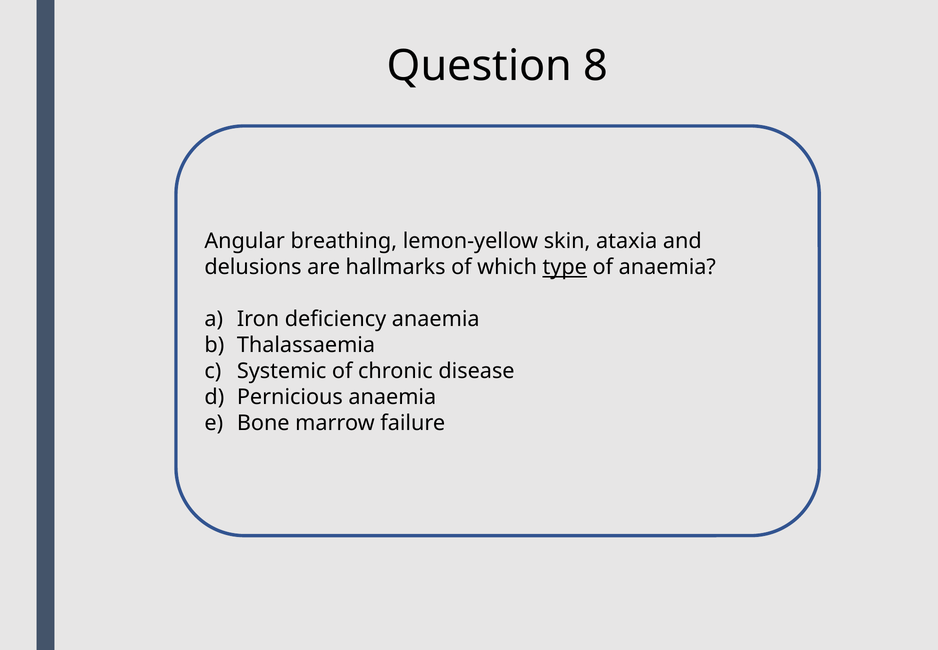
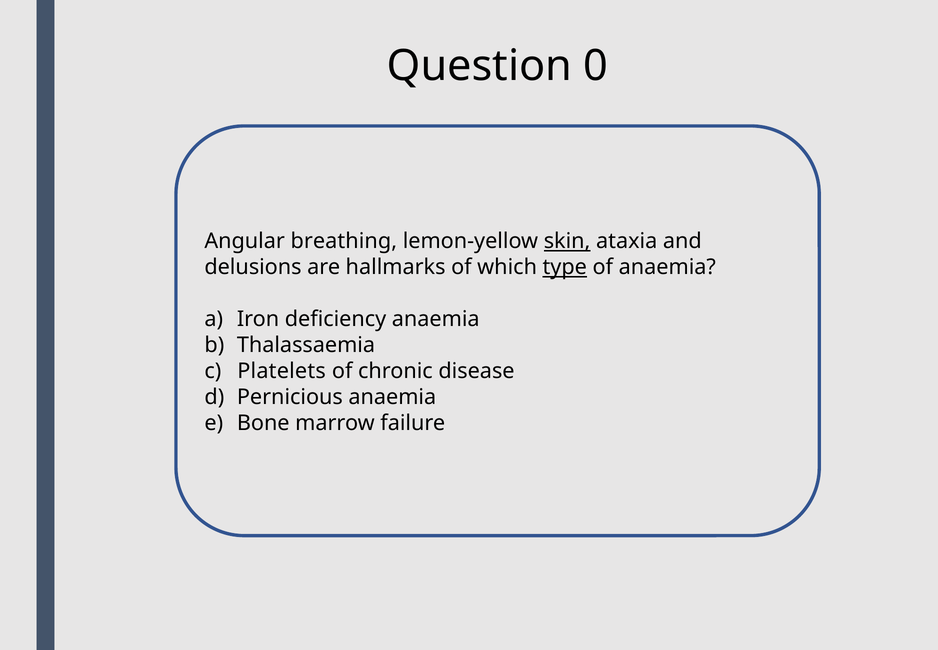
8: 8 -> 0
skin underline: none -> present
Systemic: Systemic -> Platelets
